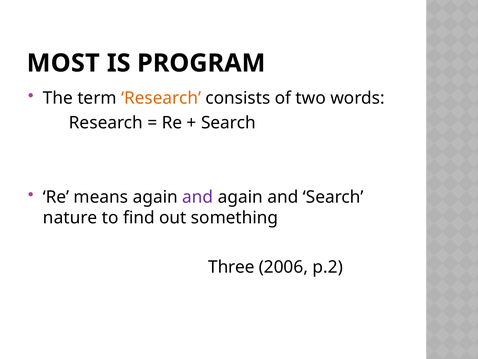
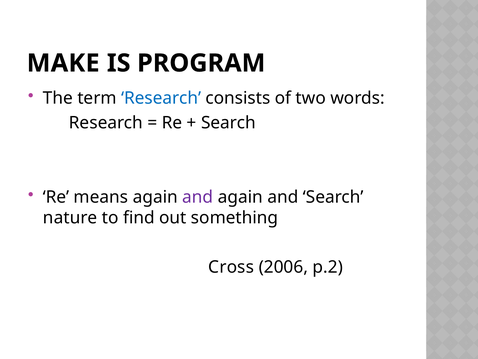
MOST: MOST -> MAKE
Research at (161, 98) colour: orange -> blue
Three: Three -> Cross
